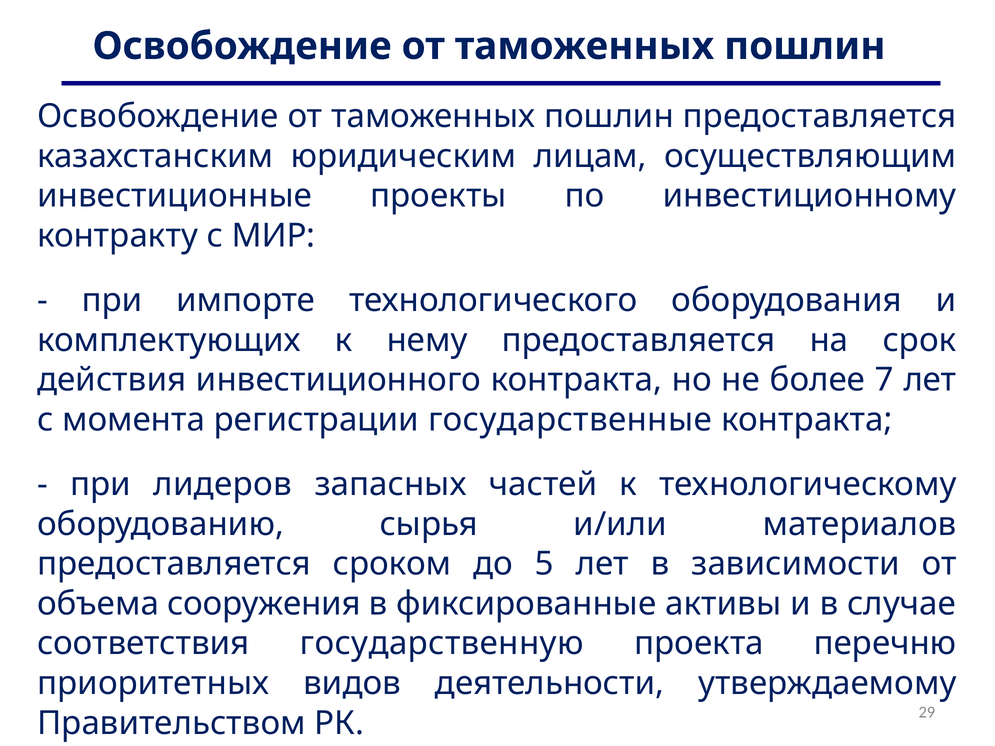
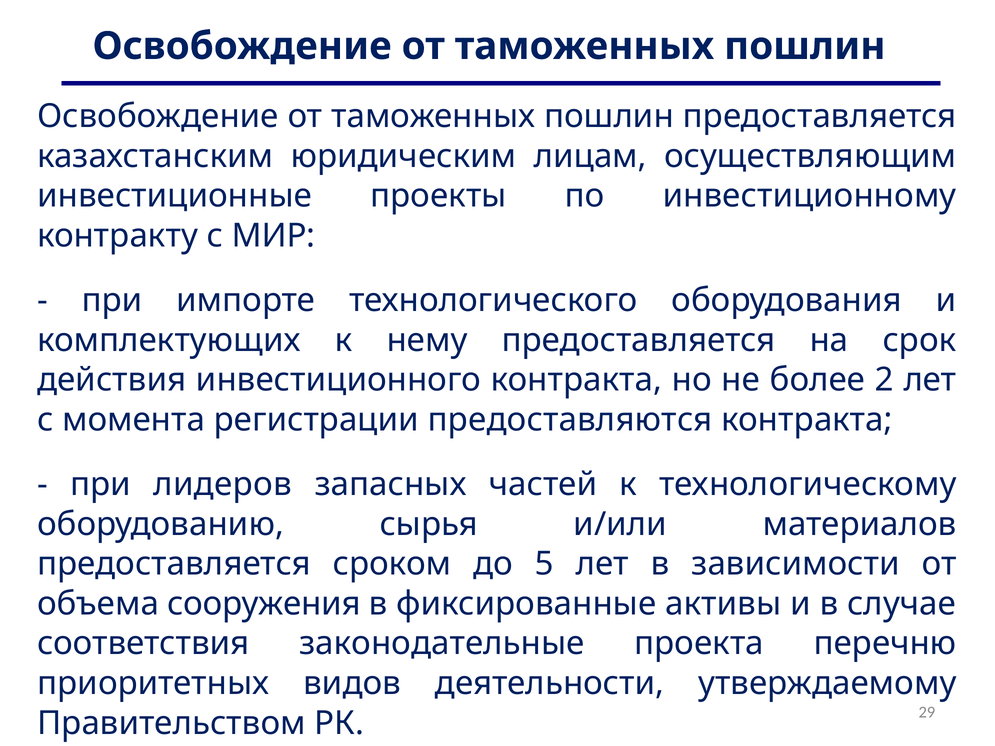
7: 7 -> 2
государственные: государственные -> предоставляются
государственную: государственную -> законодательные
